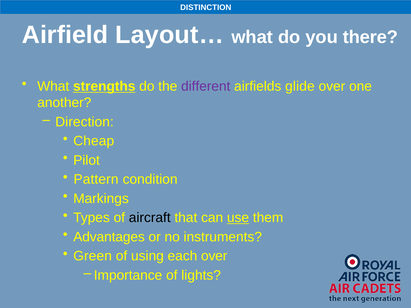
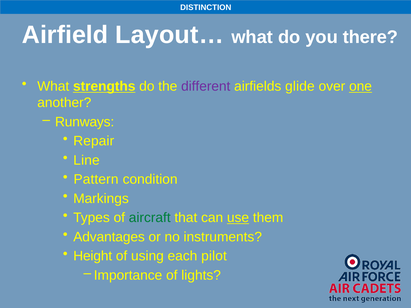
one underline: none -> present
Direction: Direction -> Runways
Cheap: Cheap -> Repair
Pilot: Pilot -> Line
aircraft colour: black -> green
Green: Green -> Height
each over: over -> pilot
